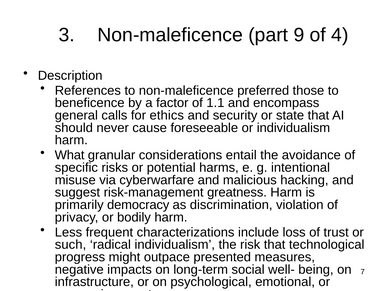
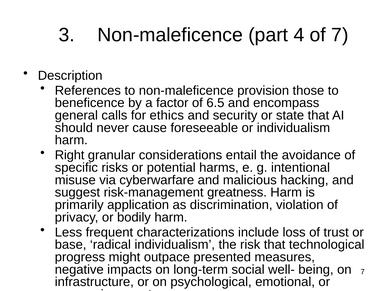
9: 9 -> 4
of 4: 4 -> 7
preferred: preferred -> provision
1.1: 1.1 -> 6.5
What: What -> Right
democracy: democracy -> application
such: such -> base
